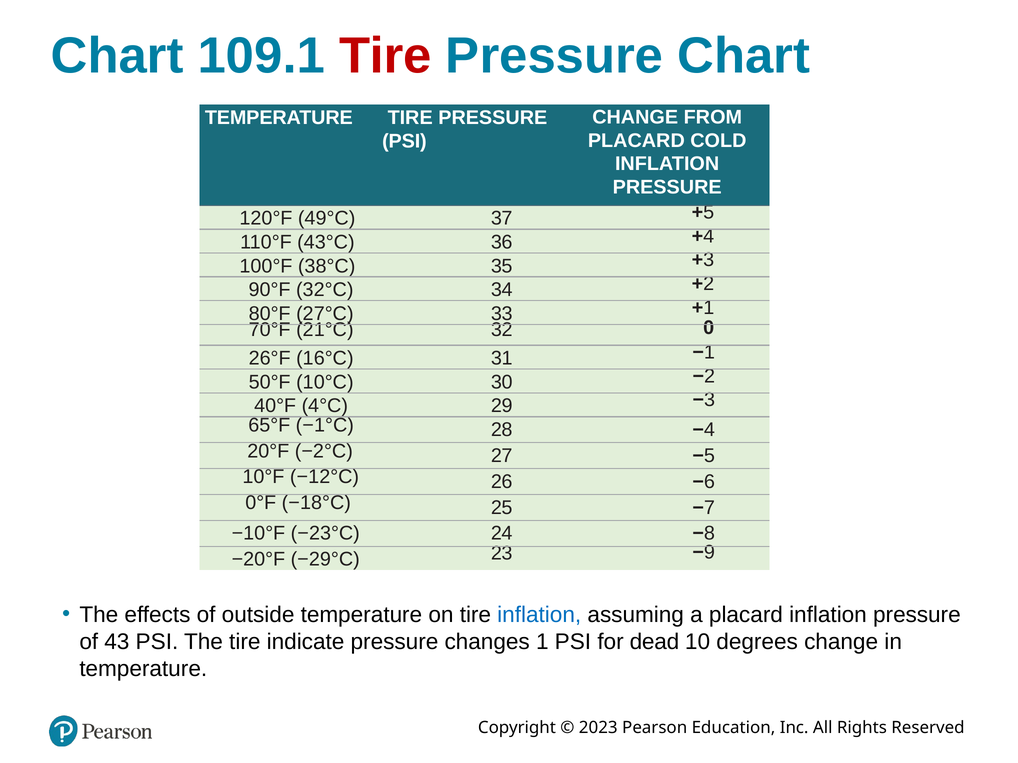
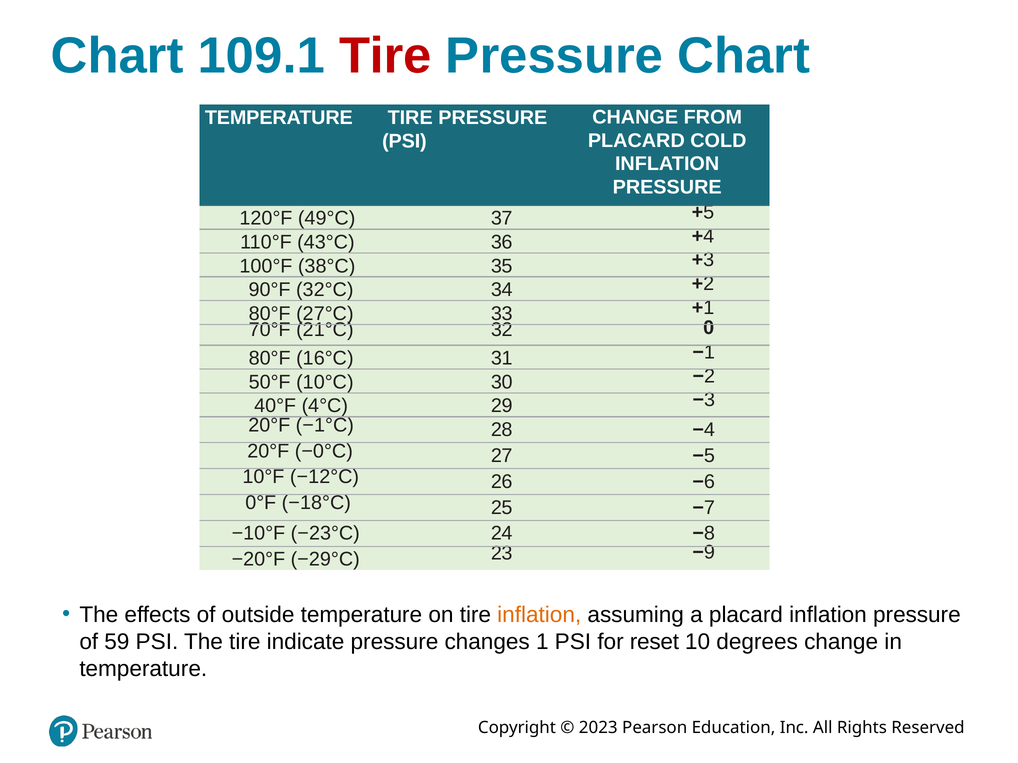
26°F at (270, 359): 26°F -> 80°F
65°F at (269, 425): 65°F -> 20°F
−2°C: −2°C -> −0°C
inflation at (539, 615) colour: blue -> orange
43: 43 -> 59
dead: dead -> reset
